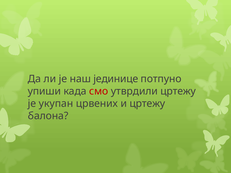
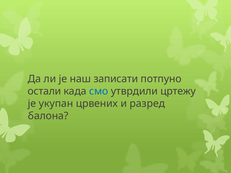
јединице: јединице -> записати
упиши: упиши -> остали
смо colour: red -> blue
и цртежу: цртежу -> разред
